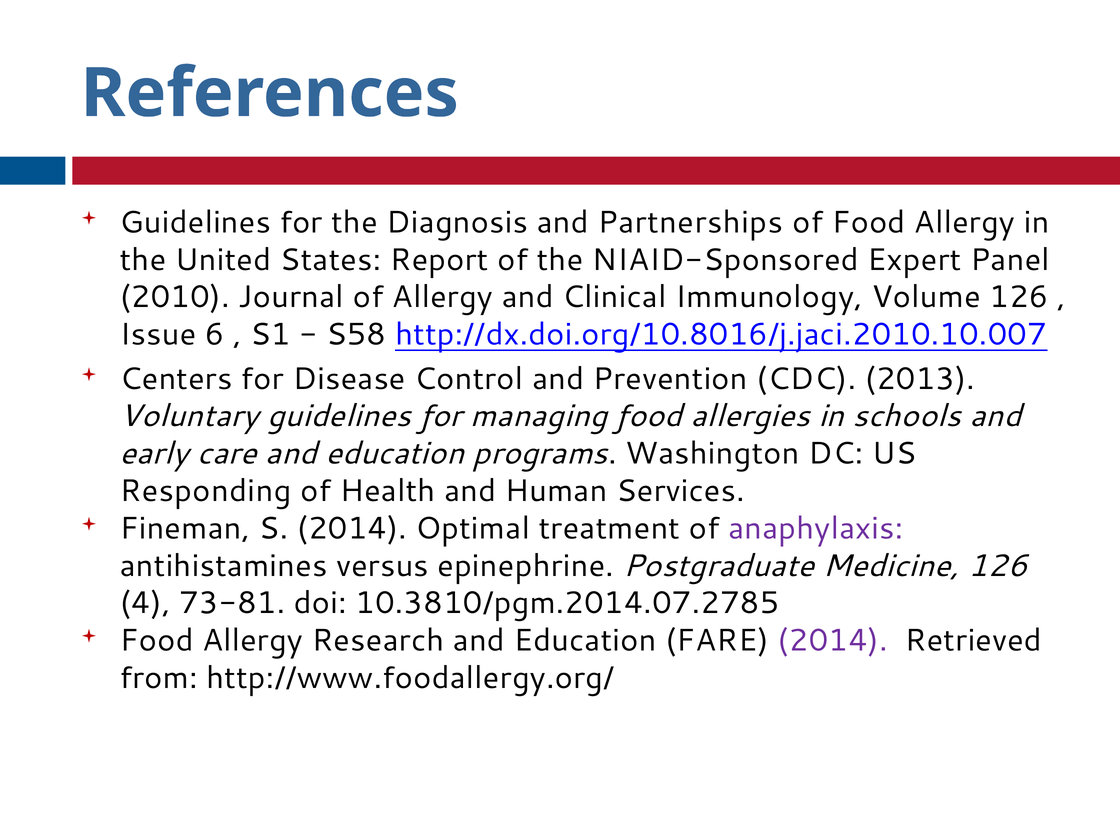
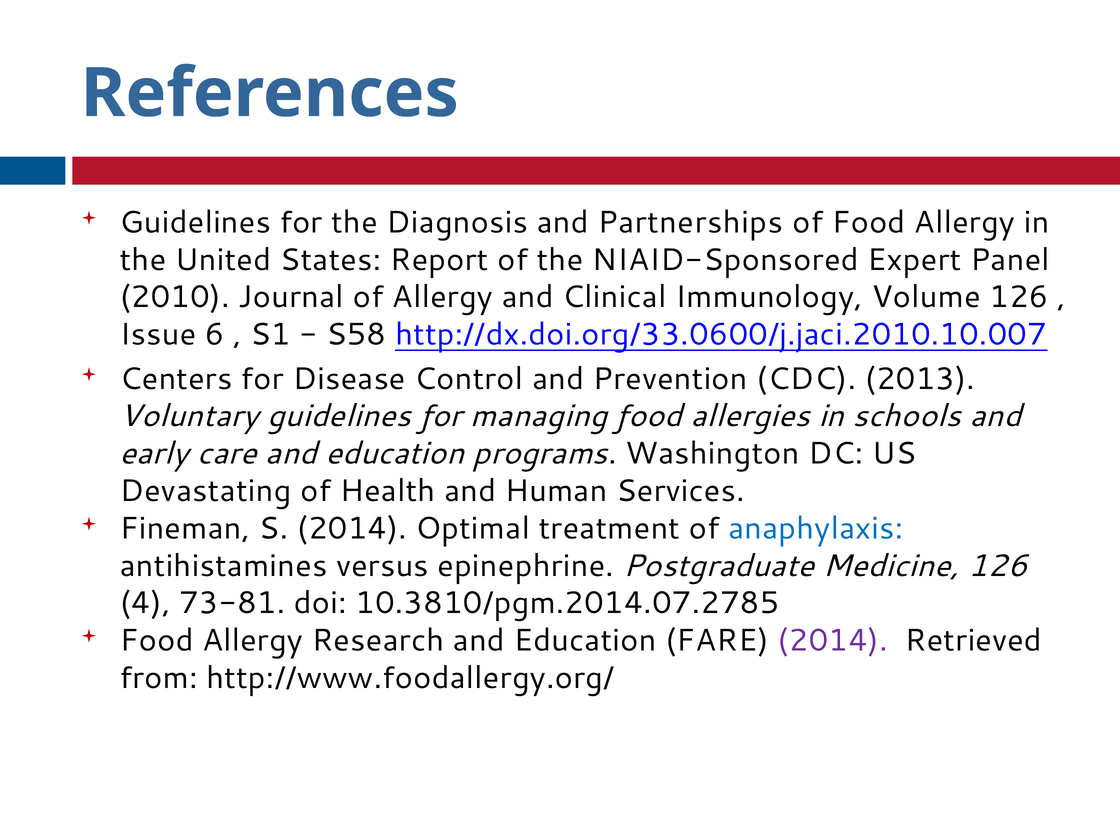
http://dx.doi.org/10.8016/j.jaci.2010.10.007: http://dx.doi.org/10.8016/j.jaci.2010.10.007 -> http://dx.doi.org/33.0600/j.jaci.2010.10.007
Responding: Responding -> Devastating
anaphylaxis colour: purple -> blue
